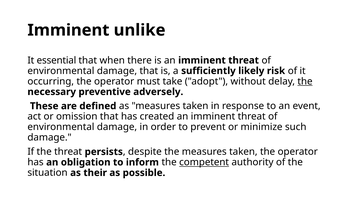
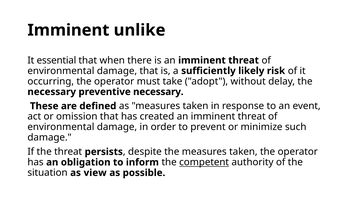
the at (305, 82) underline: present -> none
preventive adversely: adversely -> necessary
their: their -> view
